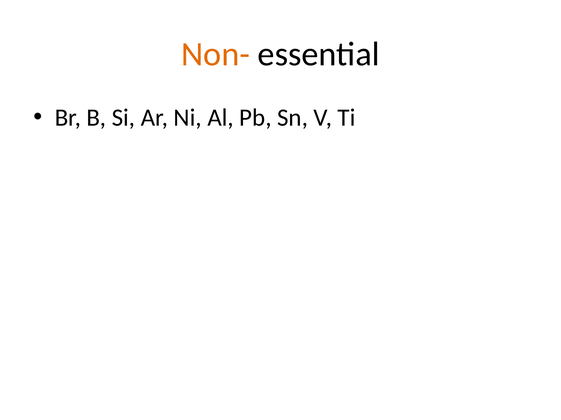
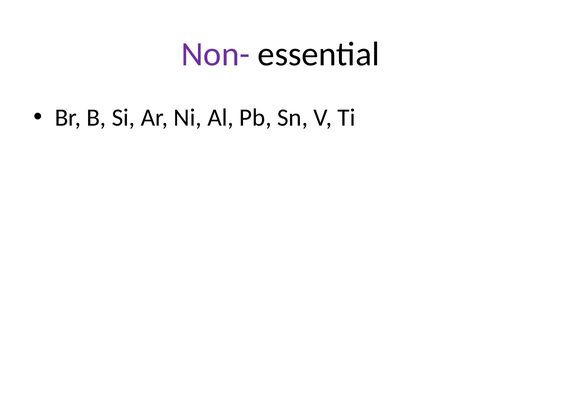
Non- colour: orange -> purple
